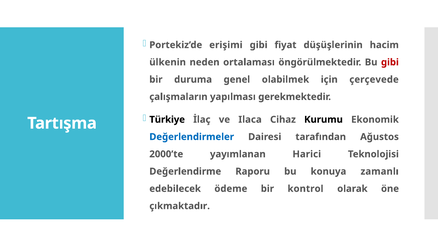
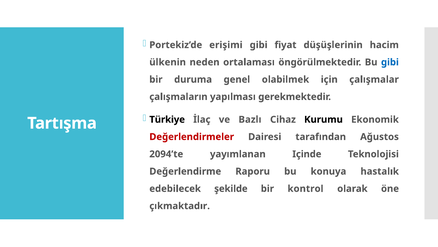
gibi at (390, 62) colour: red -> blue
çerçevede: çerçevede -> çalışmalar
Ilaca: Ilaca -> Bazlı
Değerlendirmeler colour: blue -> red
2000’te: 2000’te -> 2094’te
Harici: Harici -> Içinde
zamanlı: zamanlı -> hastalık
ödeme: ödeme -> şekilde
